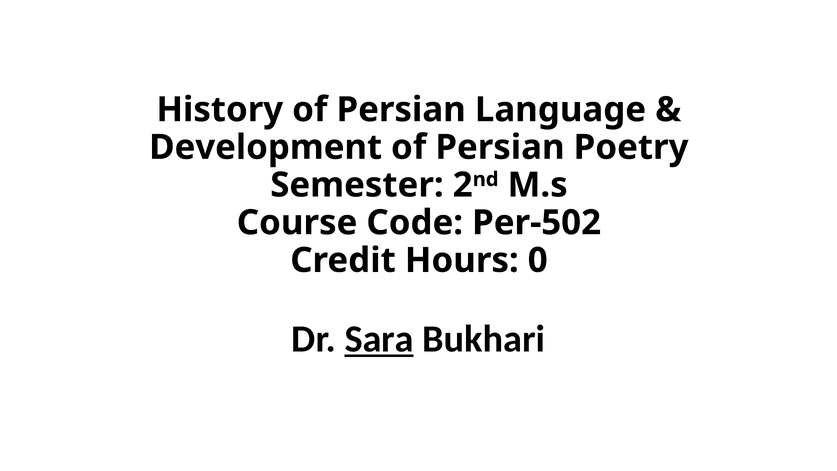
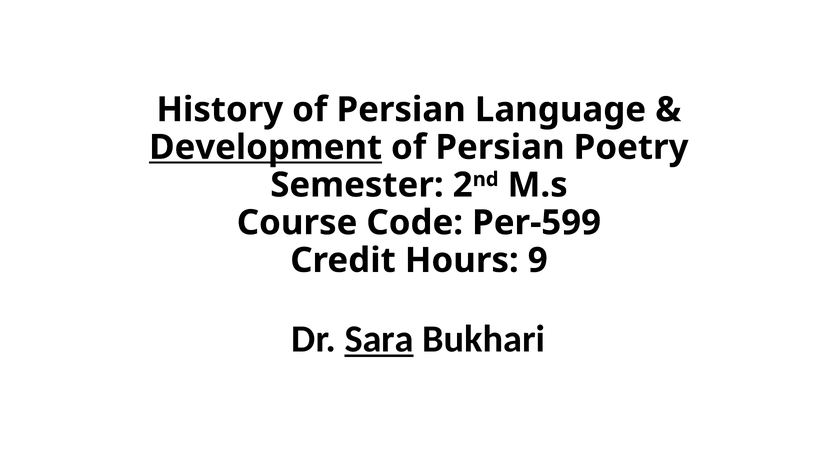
Development underline: none -> present
Per-502: Per-502 -> Per-599
0: 0 -> 9
